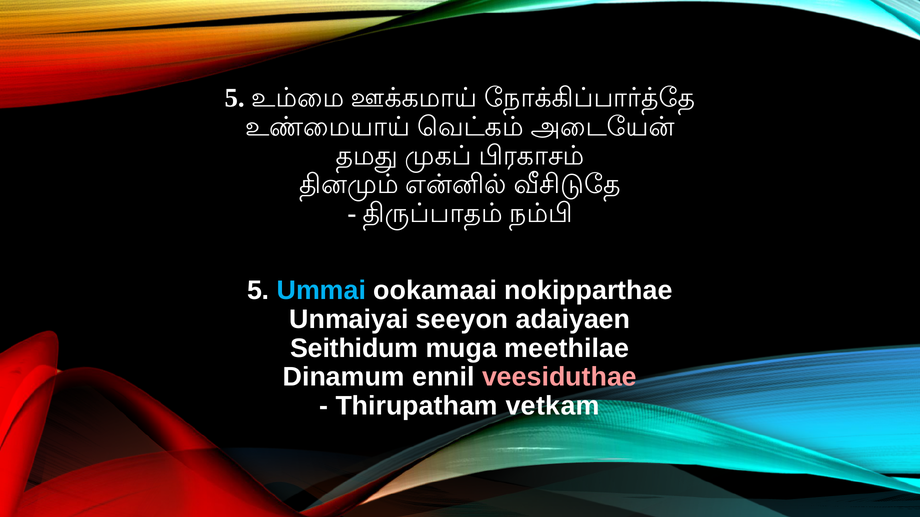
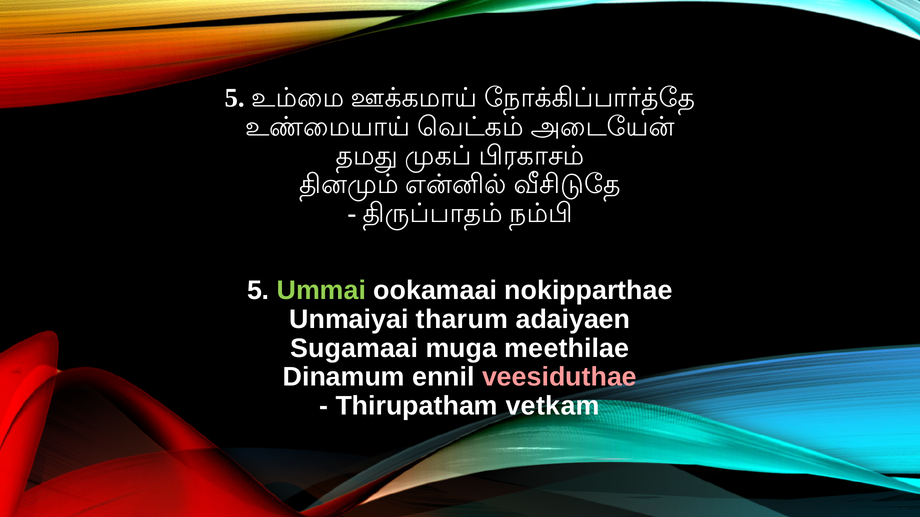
Ummai colour: light blue -> light green
seeyon: seeyon -> tharum
Seithidum: Seithidum -> Sugamaai
